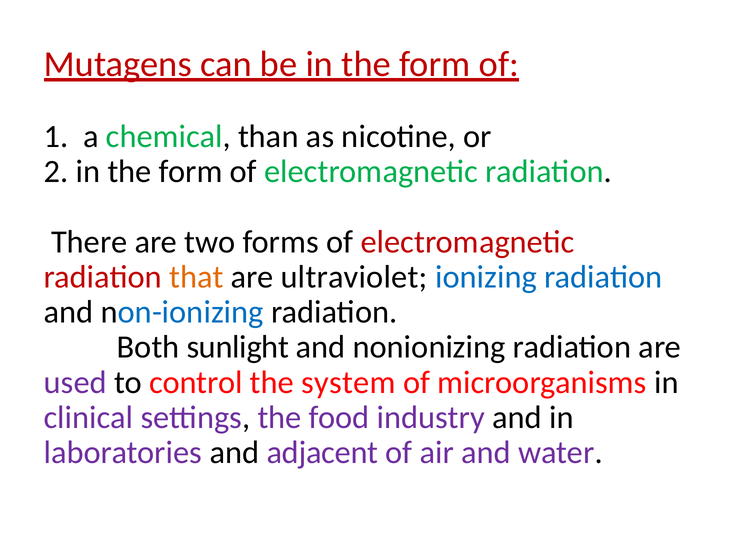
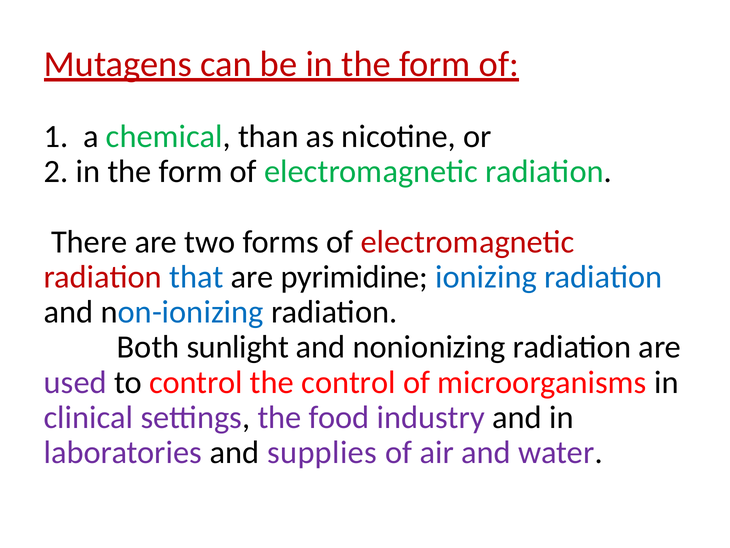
that colour: orange -> blue
ultraviolet: ultraviolet -> pyrimidine
the system: system -> control
adjacent: adjacent -> supplies
